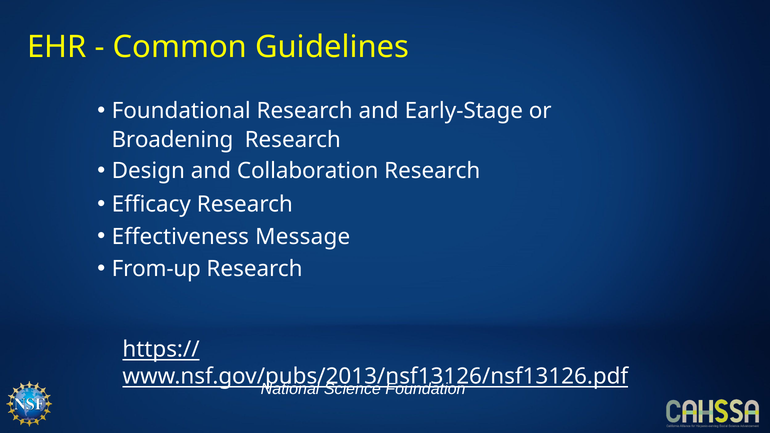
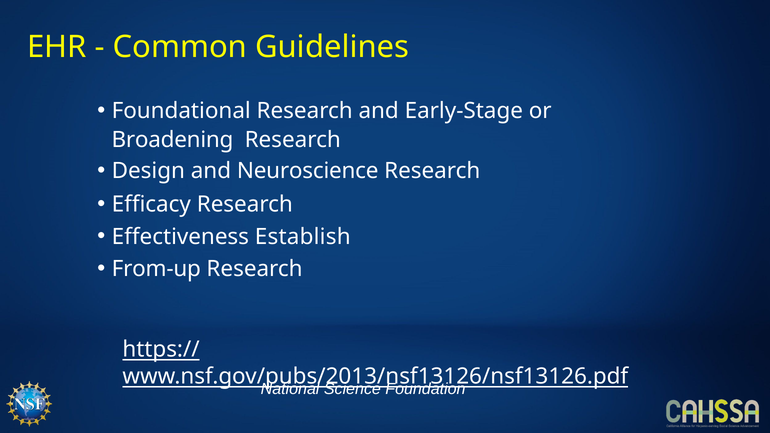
Collaboration: Collaboration -> Neuroscience
Message: Message -> Establish
